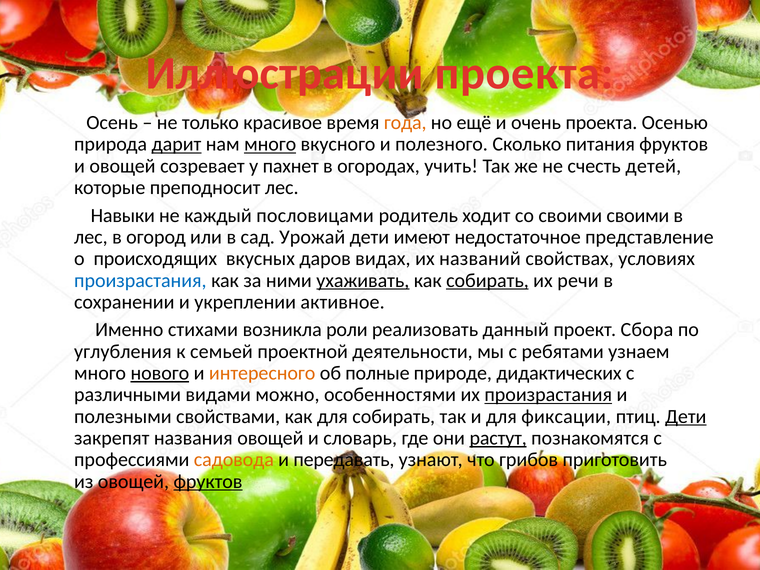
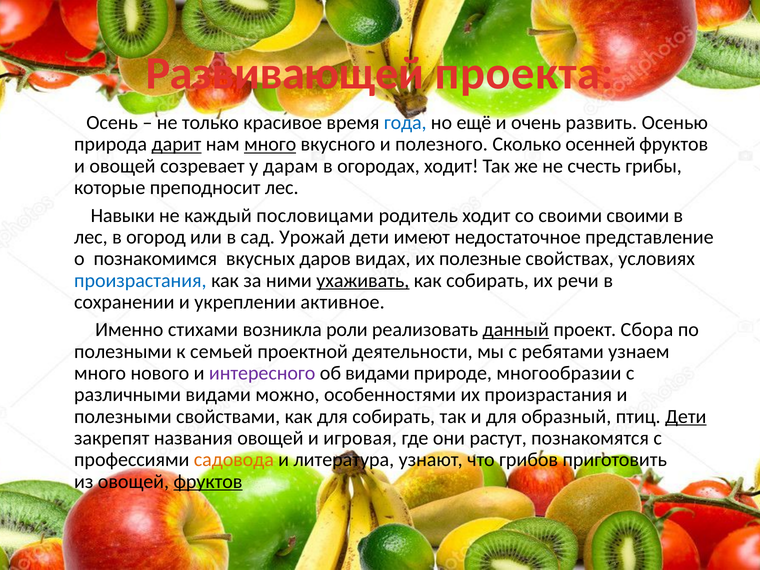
Иллюстрации: Иллюстрации -> Развивающей
года colour: orange -> blue
очень проекта: проекта -> развить
питания: питания -> осенней
пахнет: пахнет -> дарам
огородах учить: учить -> ходит
детей: детей -> грибы
происходящих: происходящих -> познакомимся
названий: названий -> полезные
собирать at (487, 280) underline: present -> none
данный underline: none -> present
углубления at (123, 351): углубления -> полезными
нового underline: present -> none
интересного colour: orange -> purple
об полные: полные -> видами
дидактических: дидактических -> многообразии
произрастания at (548, 395) underline: present -> none
фиксации: фиксации -> образный
словарь: словарь -> игровая
растут underline: present -> none
передавать: передавать -> литература
